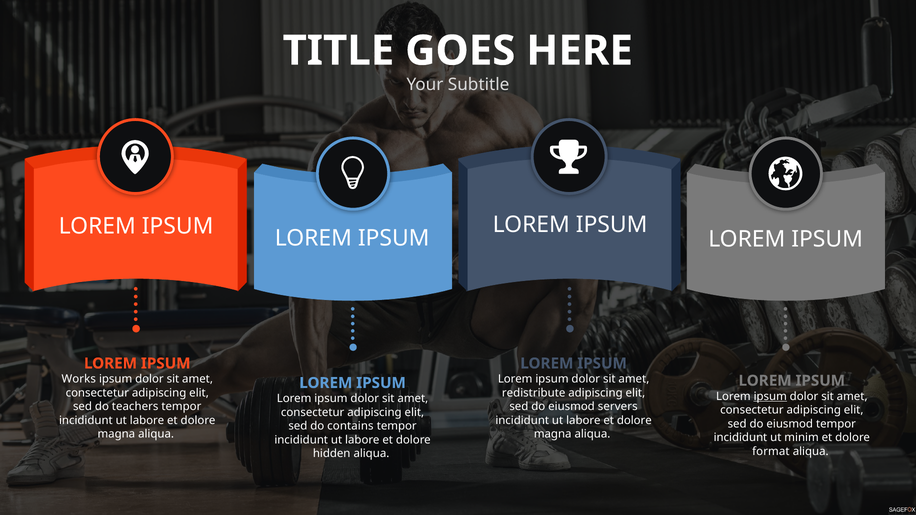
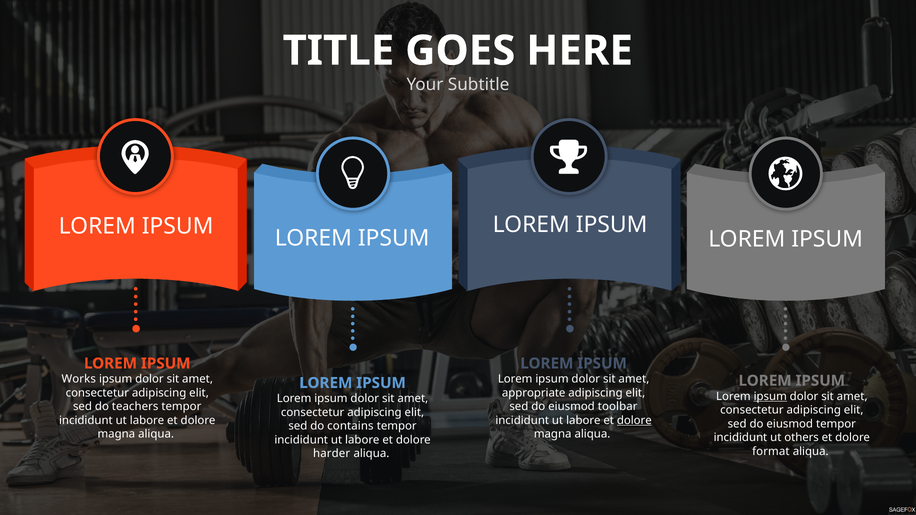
redistribute: redistribute -> appropriate
servers: servers -> toolbar
dolore at (634, 421) underline: none -> present
minim: minim -> others
hidden: hidden -> harder
